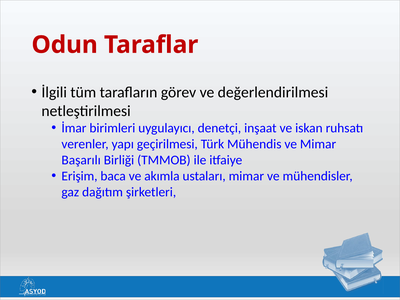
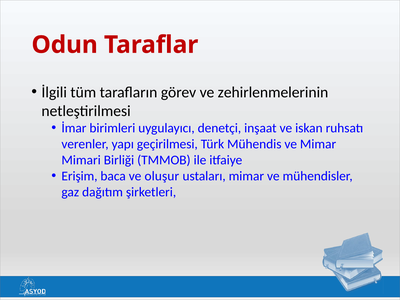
değerlendirilmesi: değerlendirilmesi -> zehirlenmelerinin
Başarılı: Başarılı -> Mimari
akımla: akımla -> oluşur
